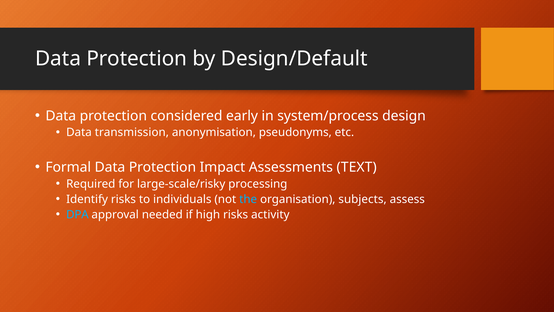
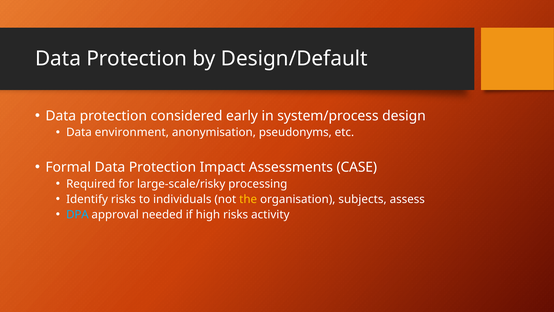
transmission: transmission -> environment
TEXT: TEXT -> CASE
the colour: light blue -> yellow
